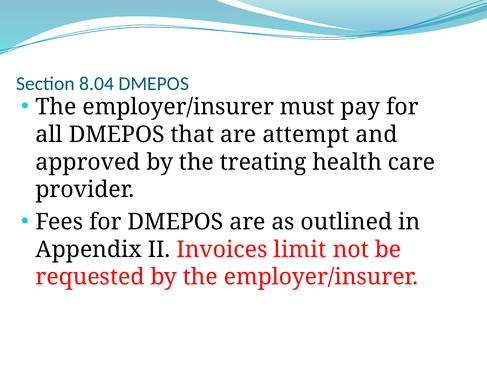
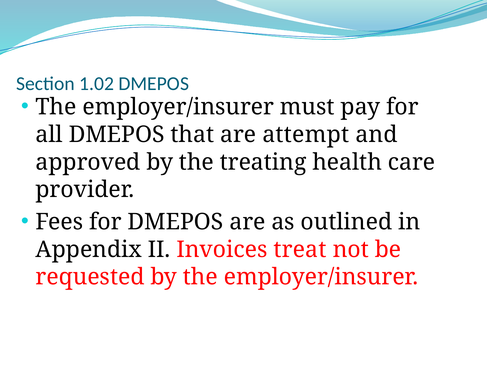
8.04: 8.04 -> 1.02
limit: limit -> treat
